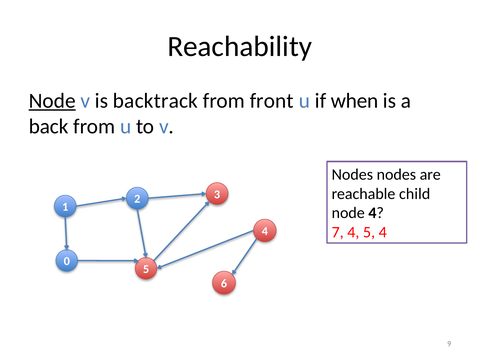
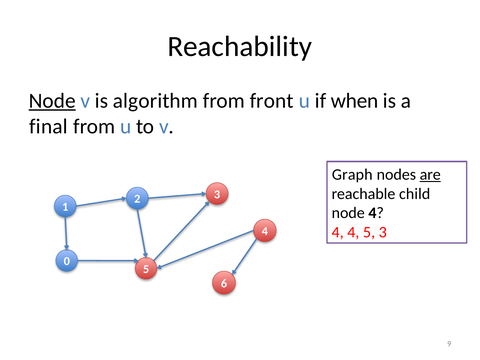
backtrack: backtrack -> algorithm
back: back -> final
Nodes at (352, 175): Nodes -> Graph
are underline: none -> present
7 at (338, 232): 7 -> 4
4 5 4: 4 -> 3
